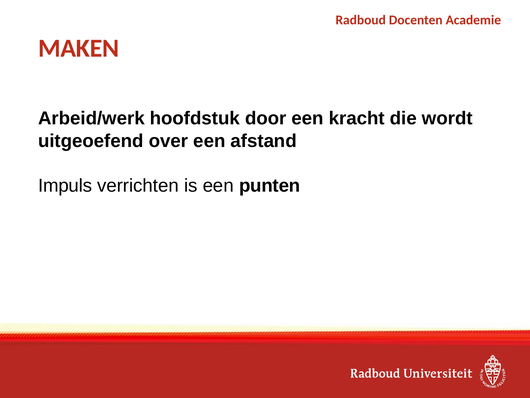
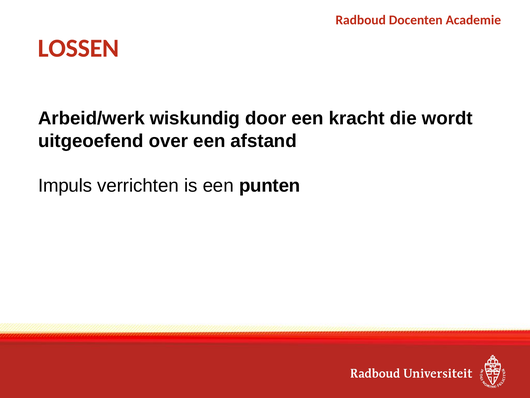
MAKEN: MAKEN -> LOSSEN
hoofdstuk: hoofdstuk -> wiskundig
